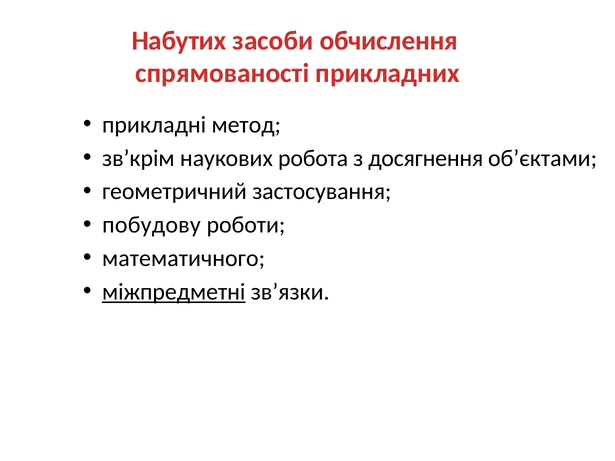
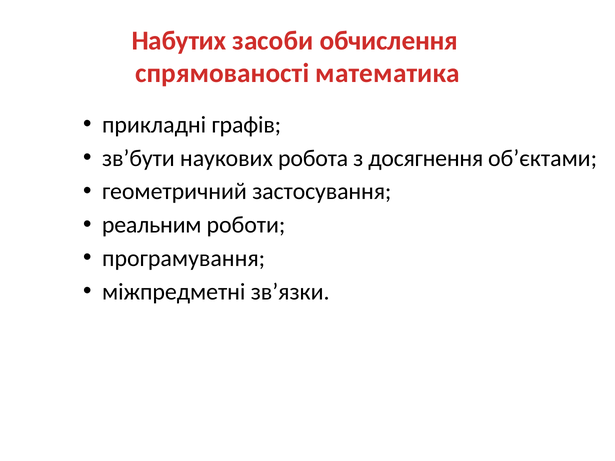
прикладних: прикладних -> математика
метод: метод -> графів
зв’крім: зв’крім -> зв’бути
побудову: побудову -> реальним
математичного: математичного -> програмування
міжпредметні underline: present -> none
